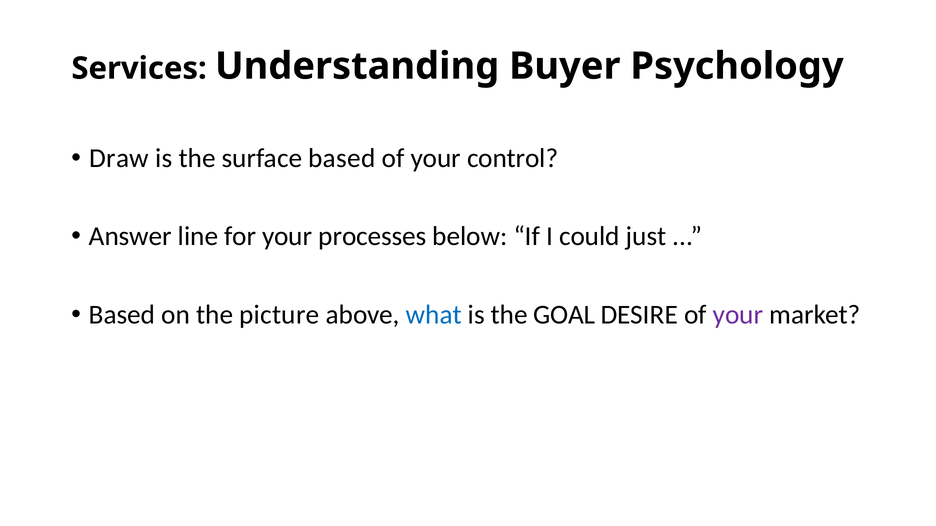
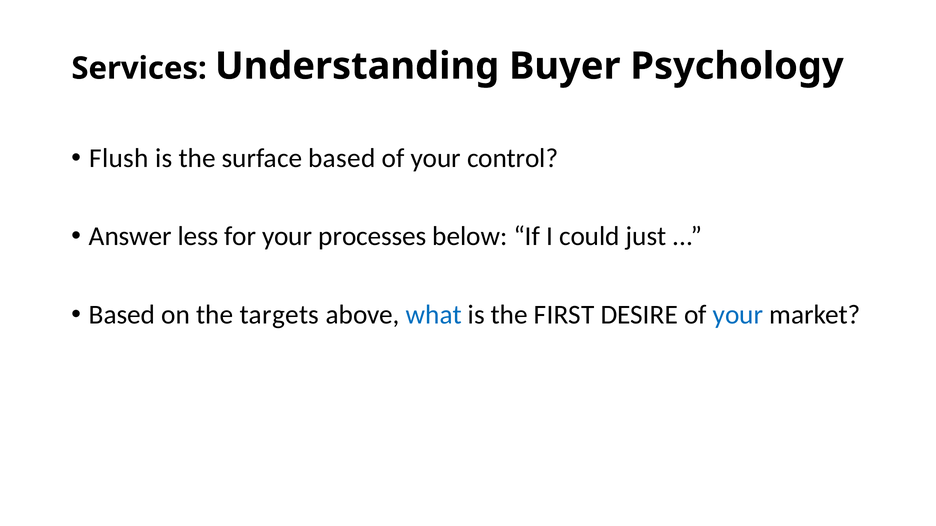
Draw: Draw -> Flush
line: line -> less
picture: picture -> targets
GOAL: GOAL -> FIRST
your at (738, 315) colour: purple -> blue
